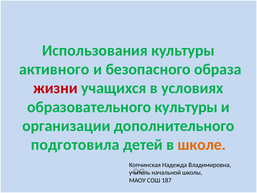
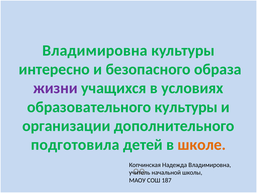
Использования at (95, 50): Использования -> Владимировна
активного: активного -> интересно
жизни colour: red -> purple
